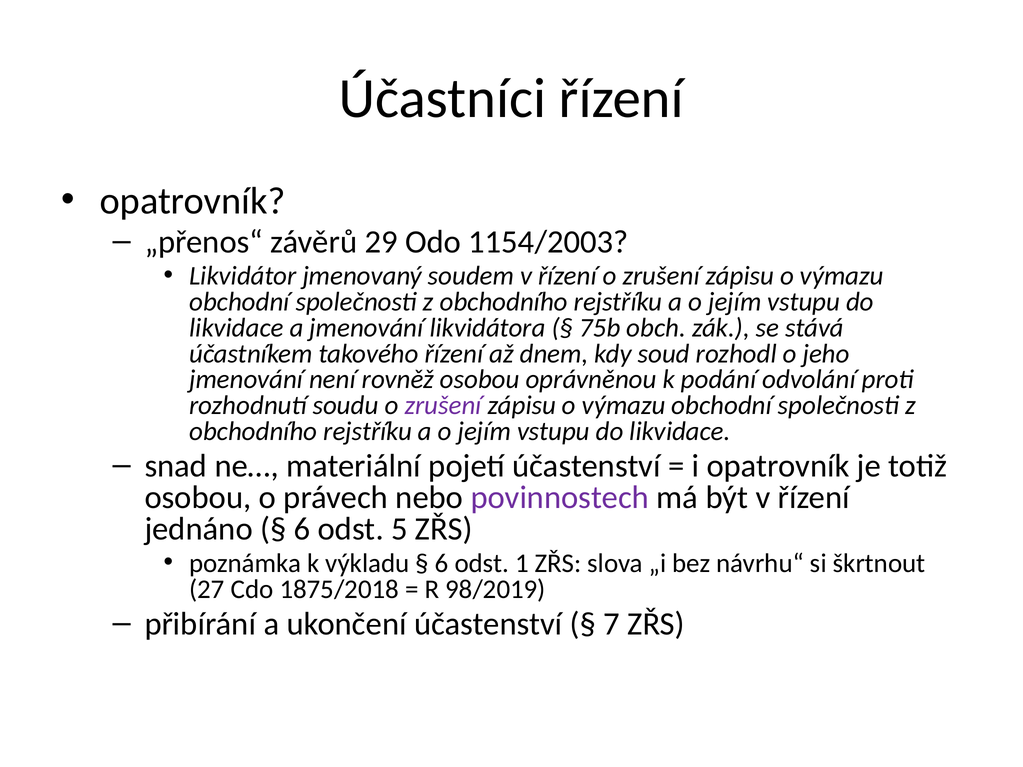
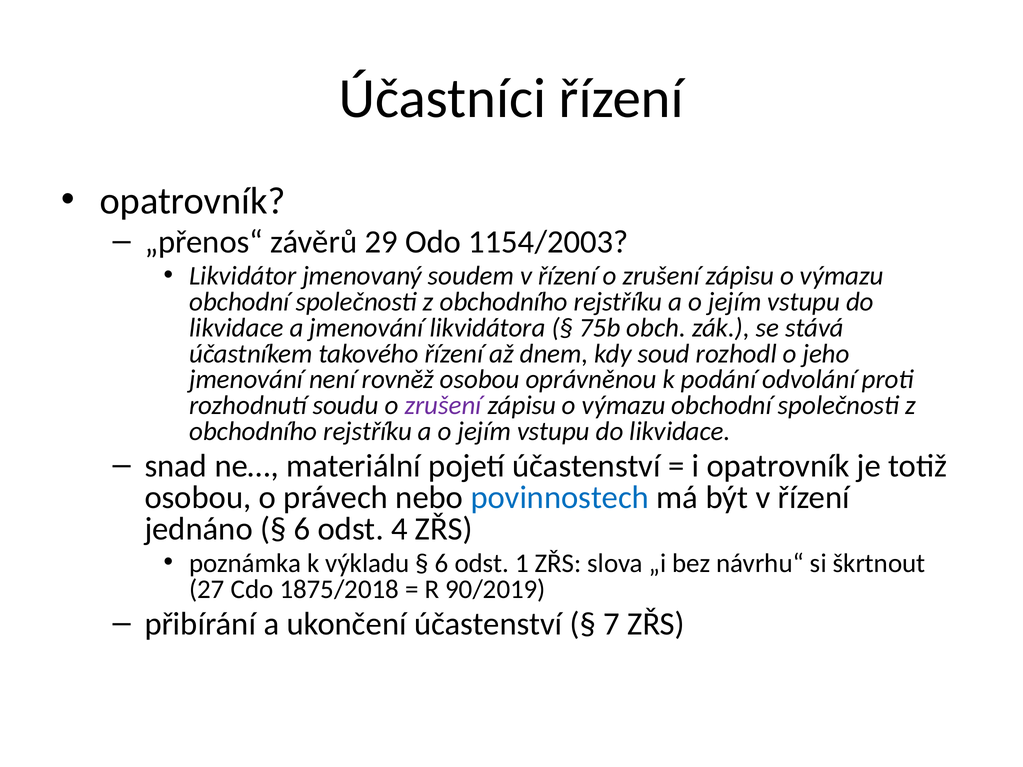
povinnostech colour: purple -> blue
5: 5 -> 4
98/2019: 98/2019 -> 90/2019
